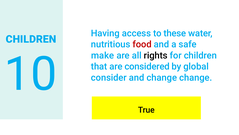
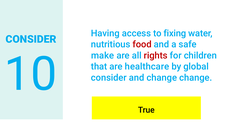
these: these -> fixing
CHILDREN at (31, 39): CHILDREN -> CONSIDER
rights colour: black -> red
considered: considered -> healthcare
